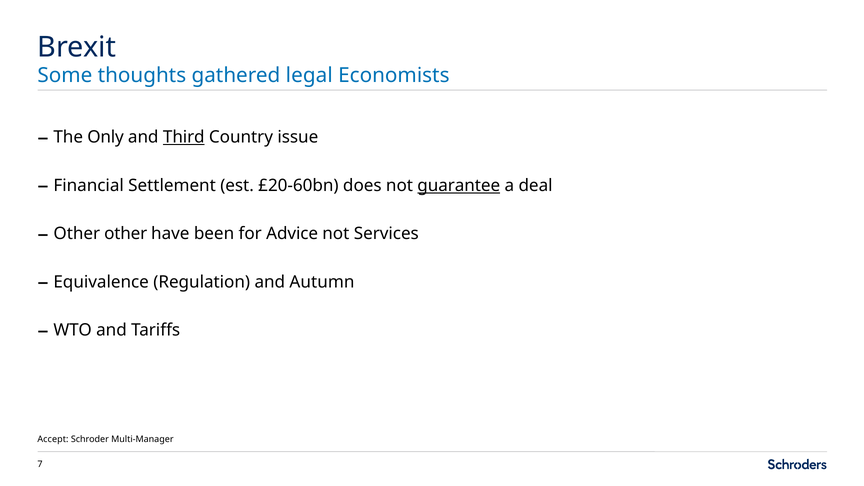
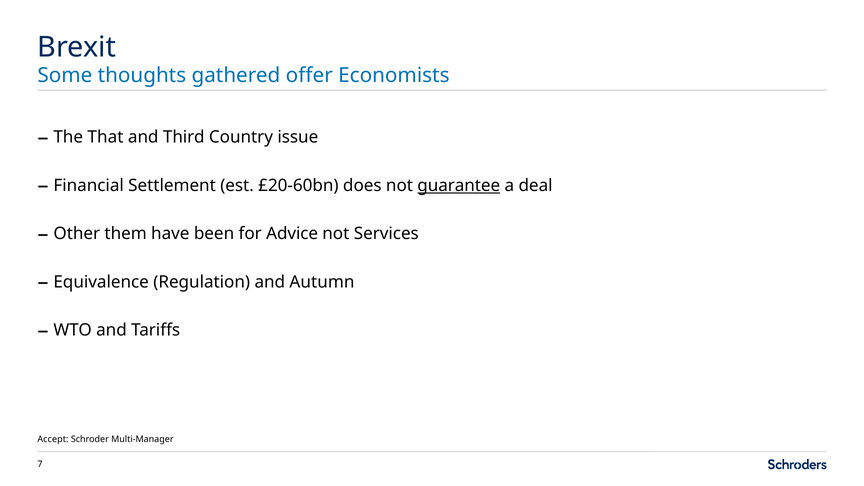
legal: legal -> offer
Only: Only -> That
Third underline: present -> none
Other other: other -> them
